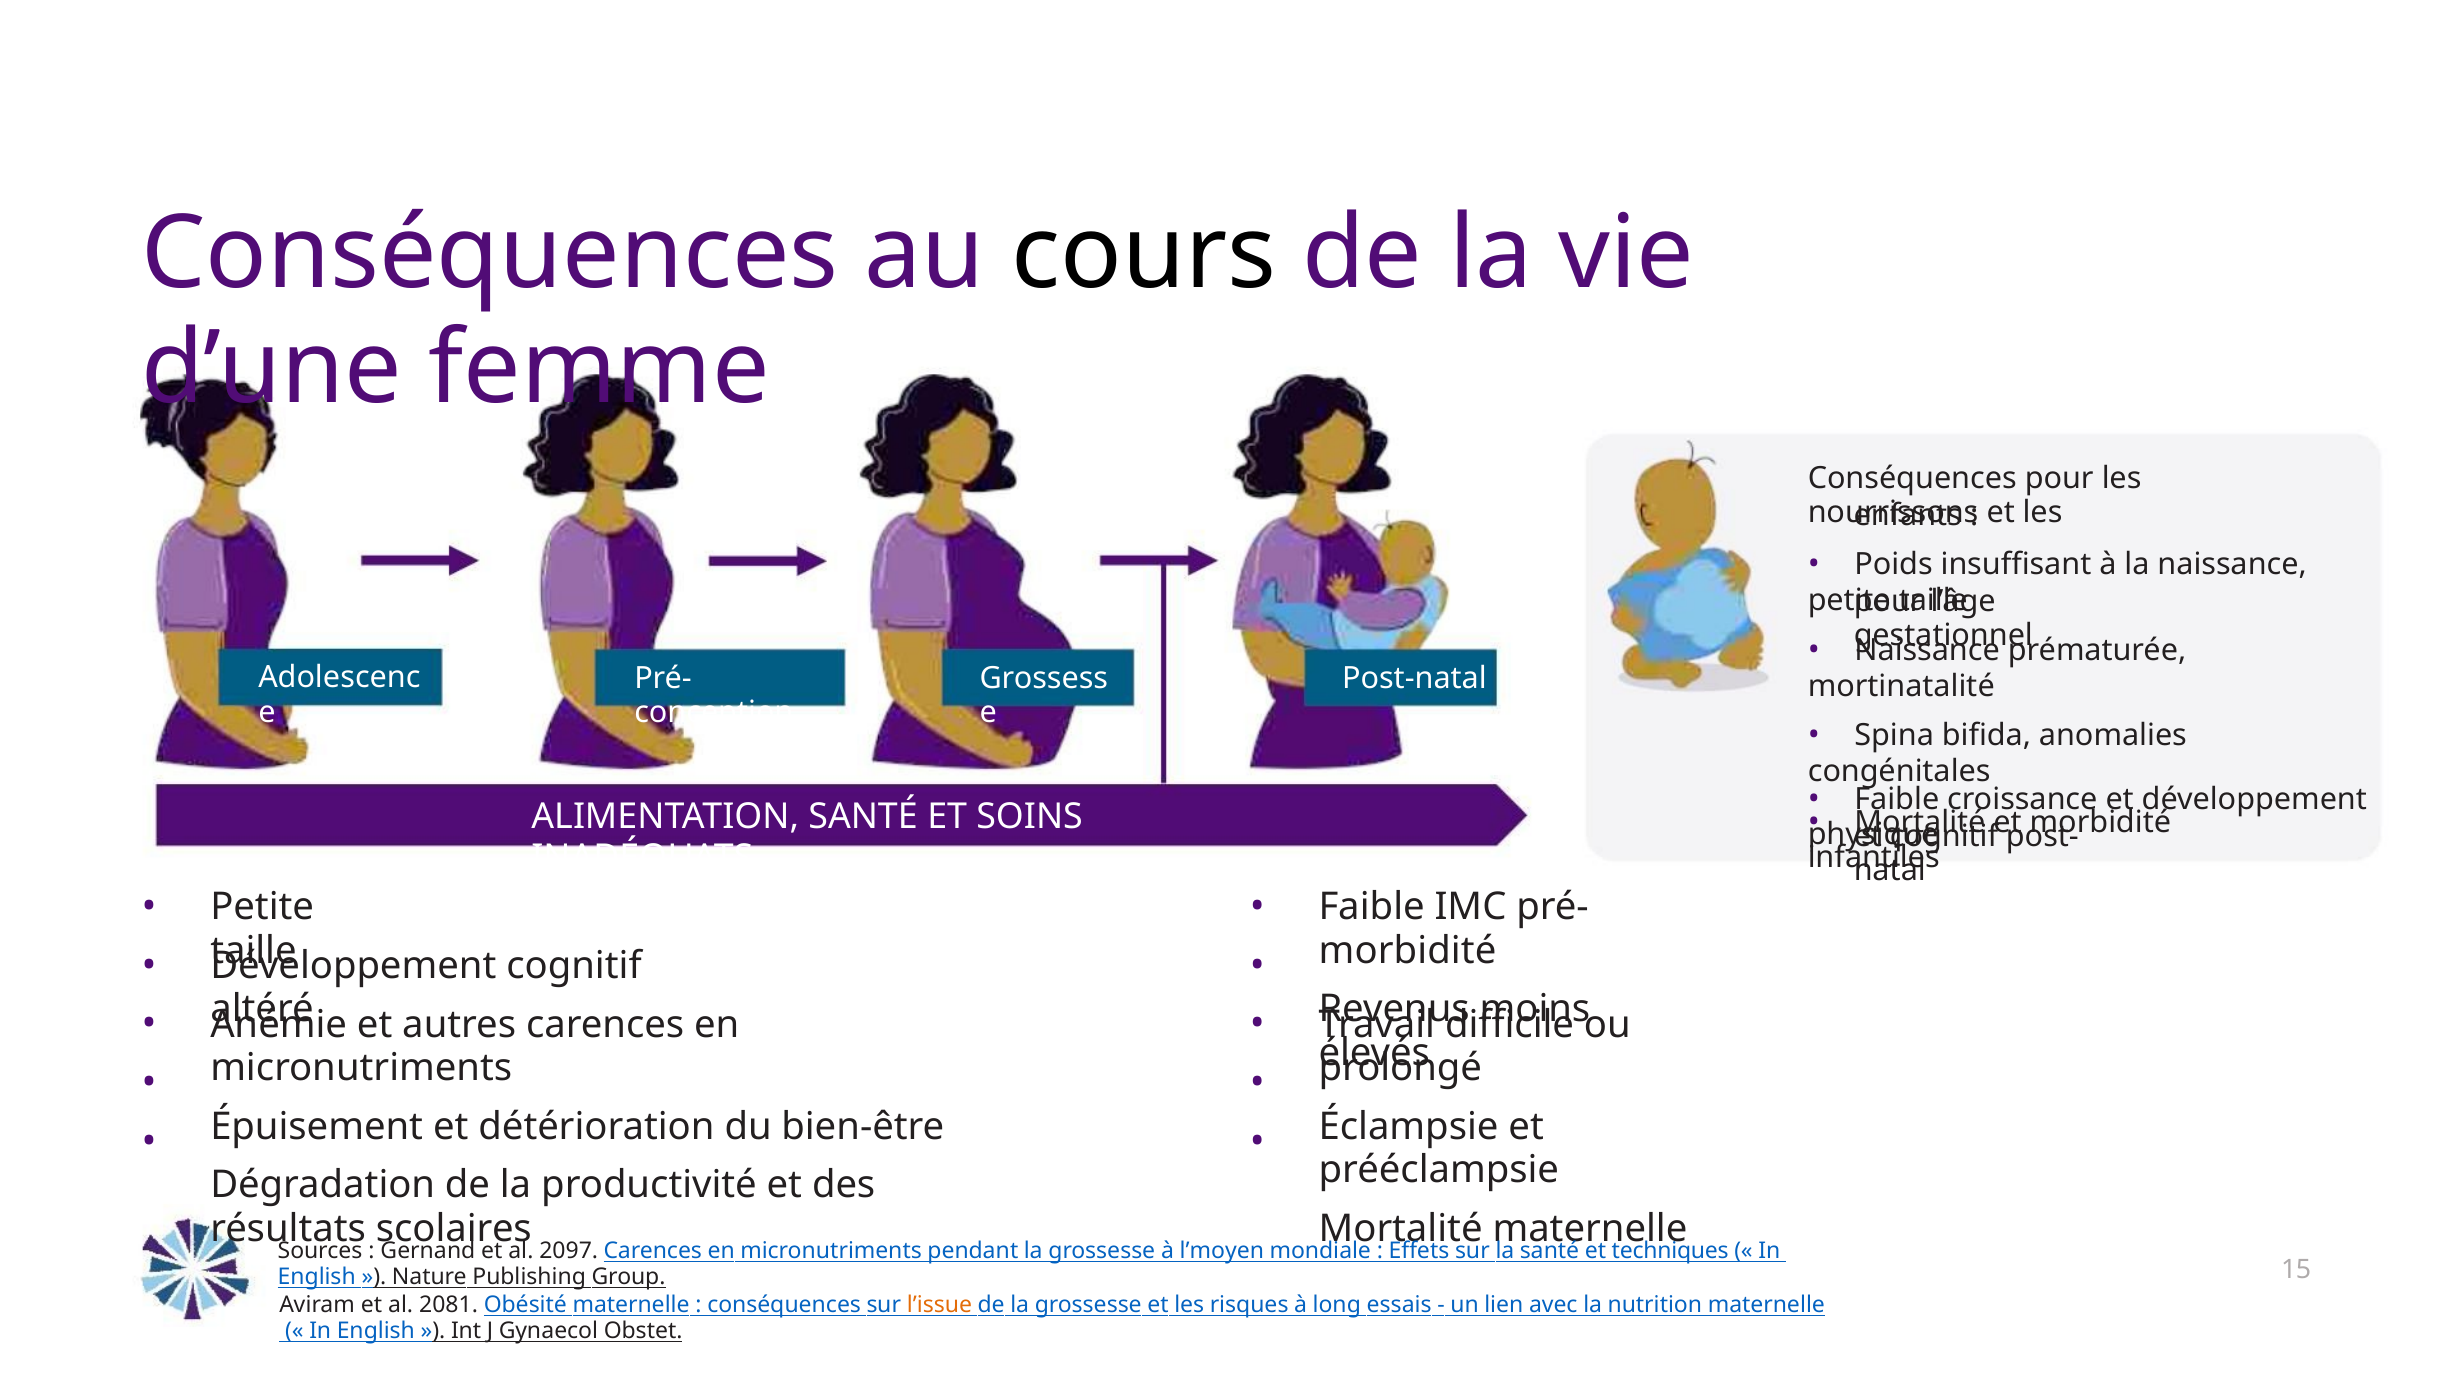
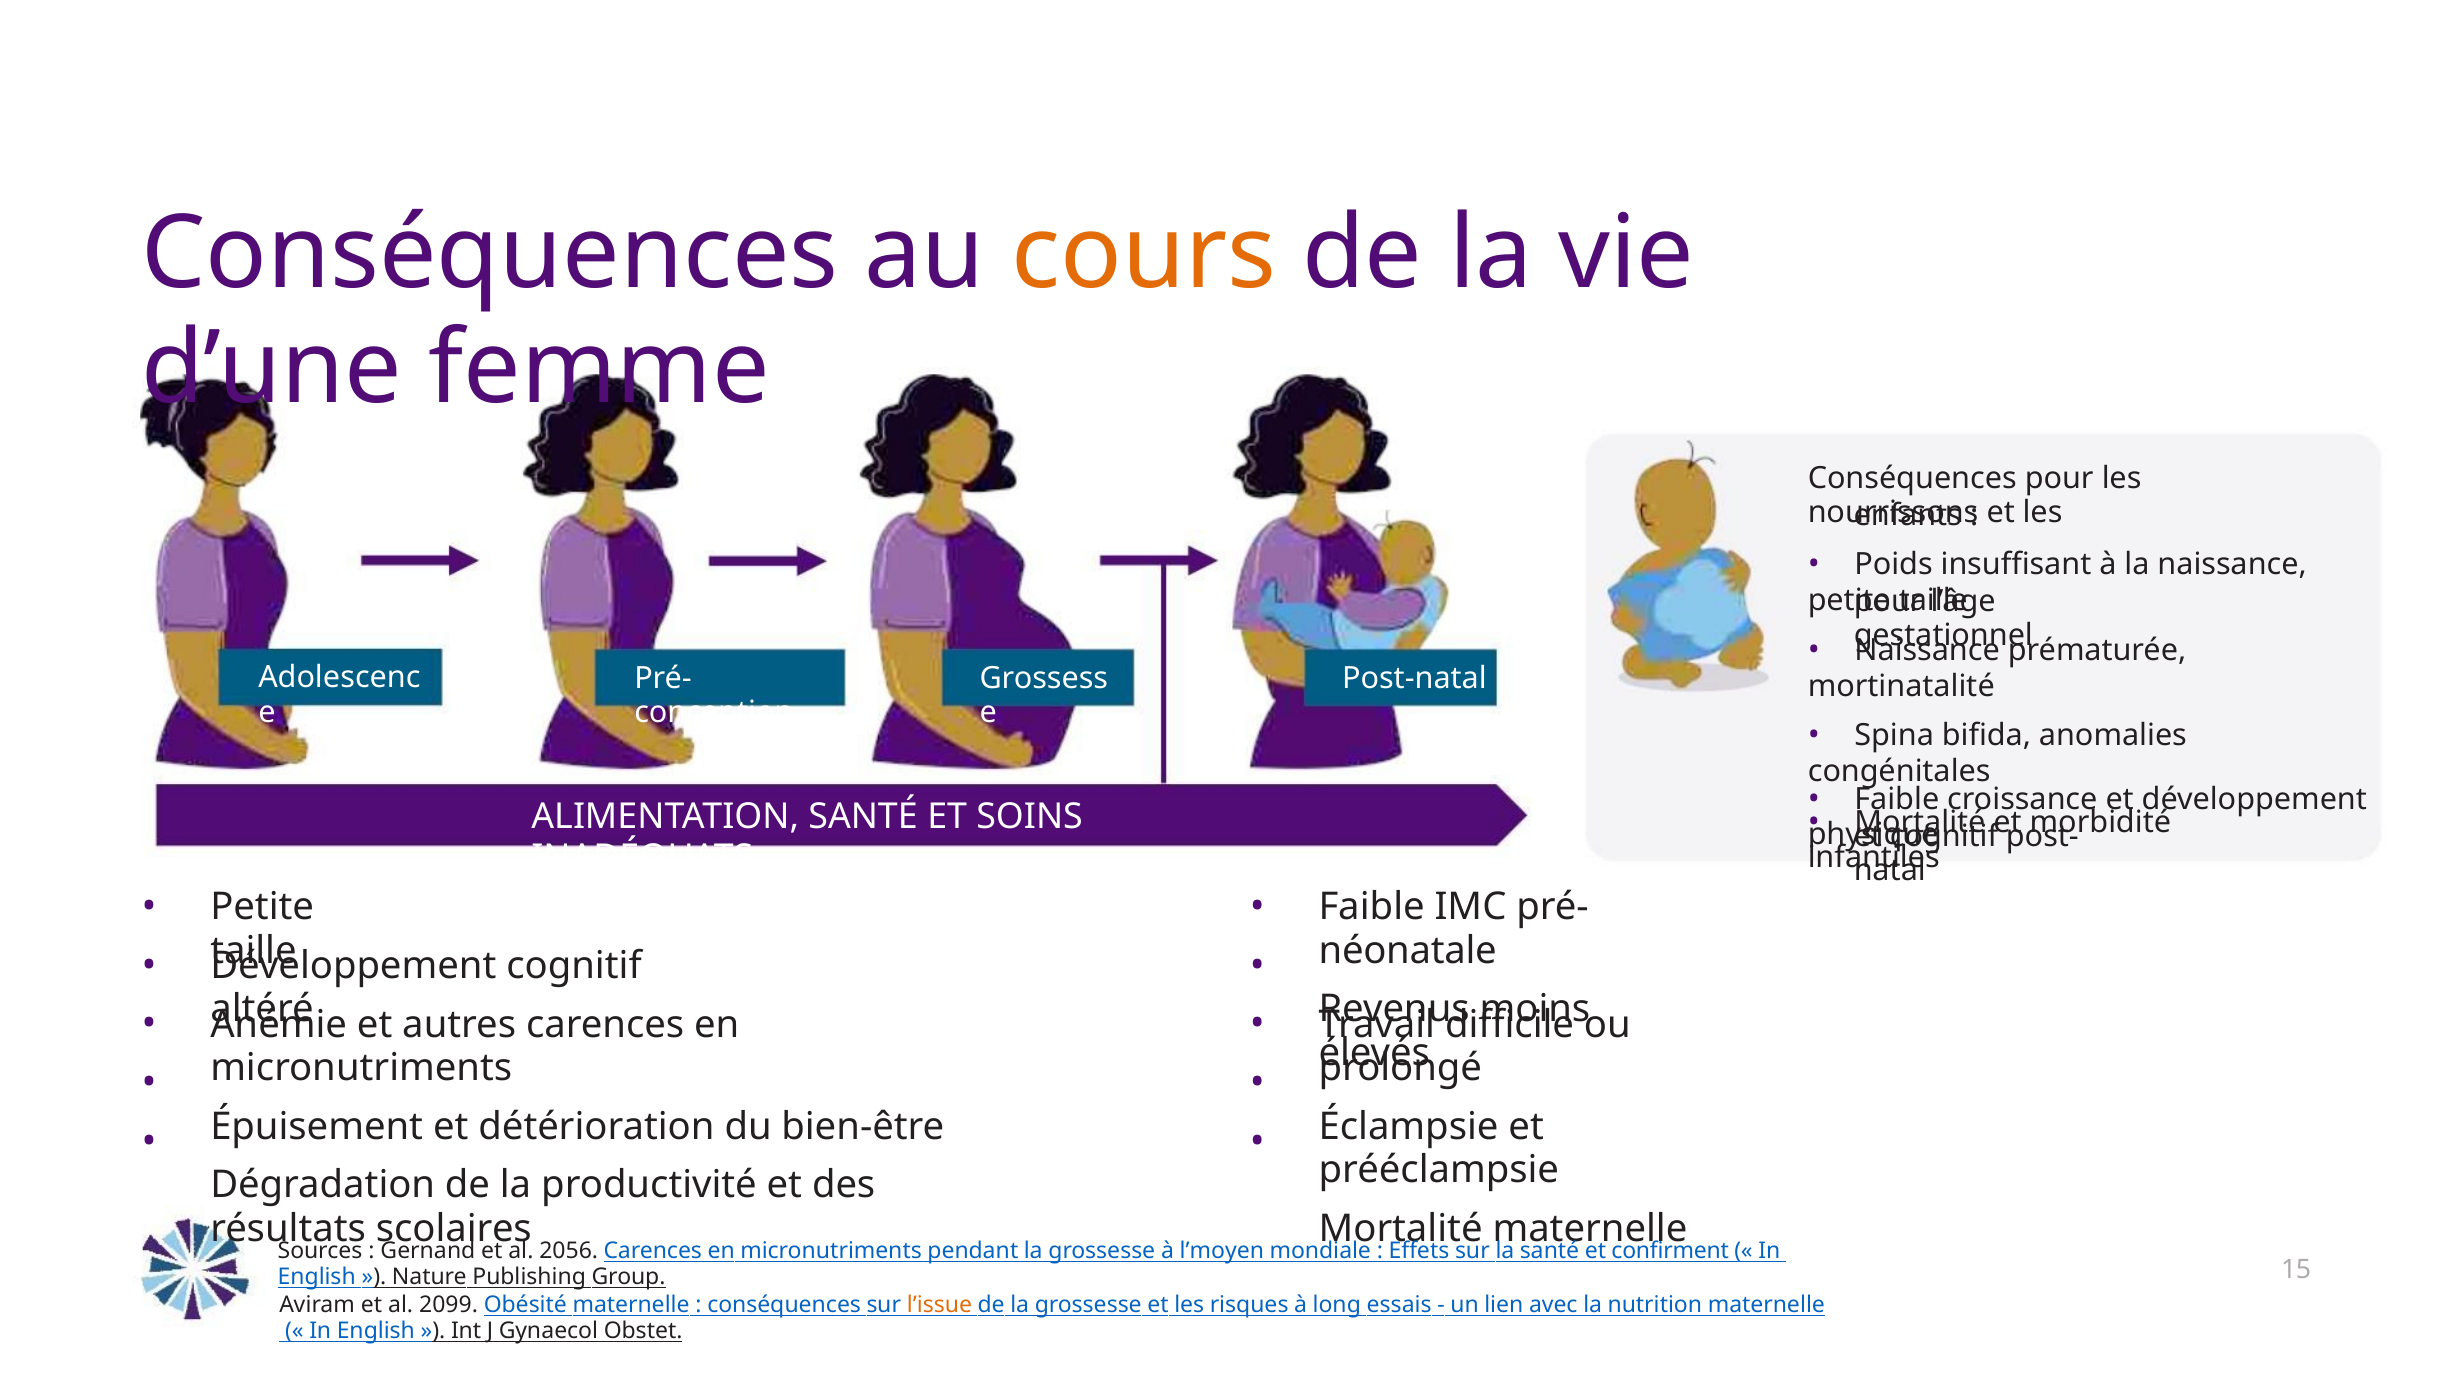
cours colour: black -> orange
morbidité at (1408, 951): morbidité -> néonatale
2097: 2097 -> 2056
techniques: techniques -> confirment
2081: 2081 -> 2099
